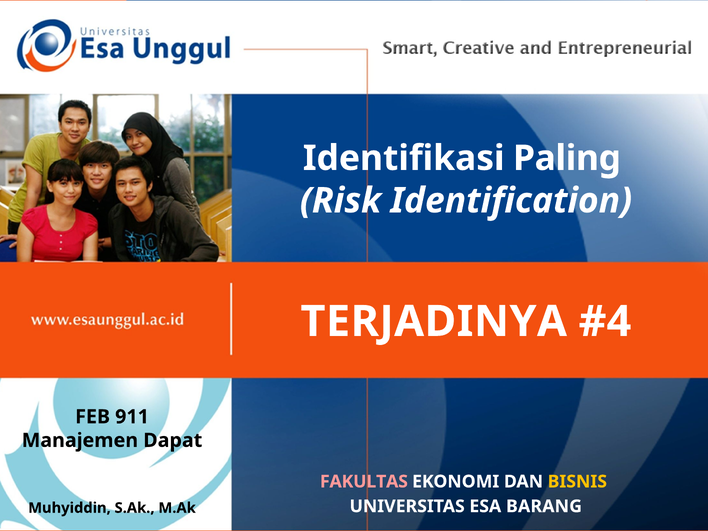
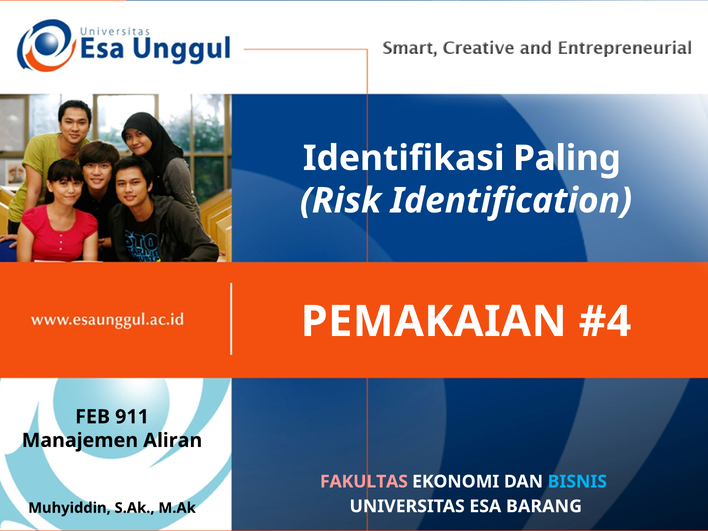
TERJADINYA: TERJADINYA -> PEMAKAIAN
Dapat: Dapat -> Aliran
BISNIS colour: yellow -> light blue
